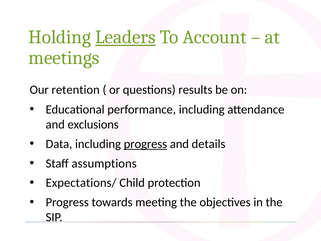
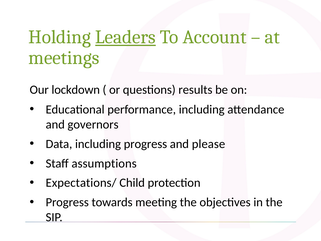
retention: retention -> lockdown
exclusions: exclusions -> governors
progress at (145, 144) underline: present -> none
details: details -> please
